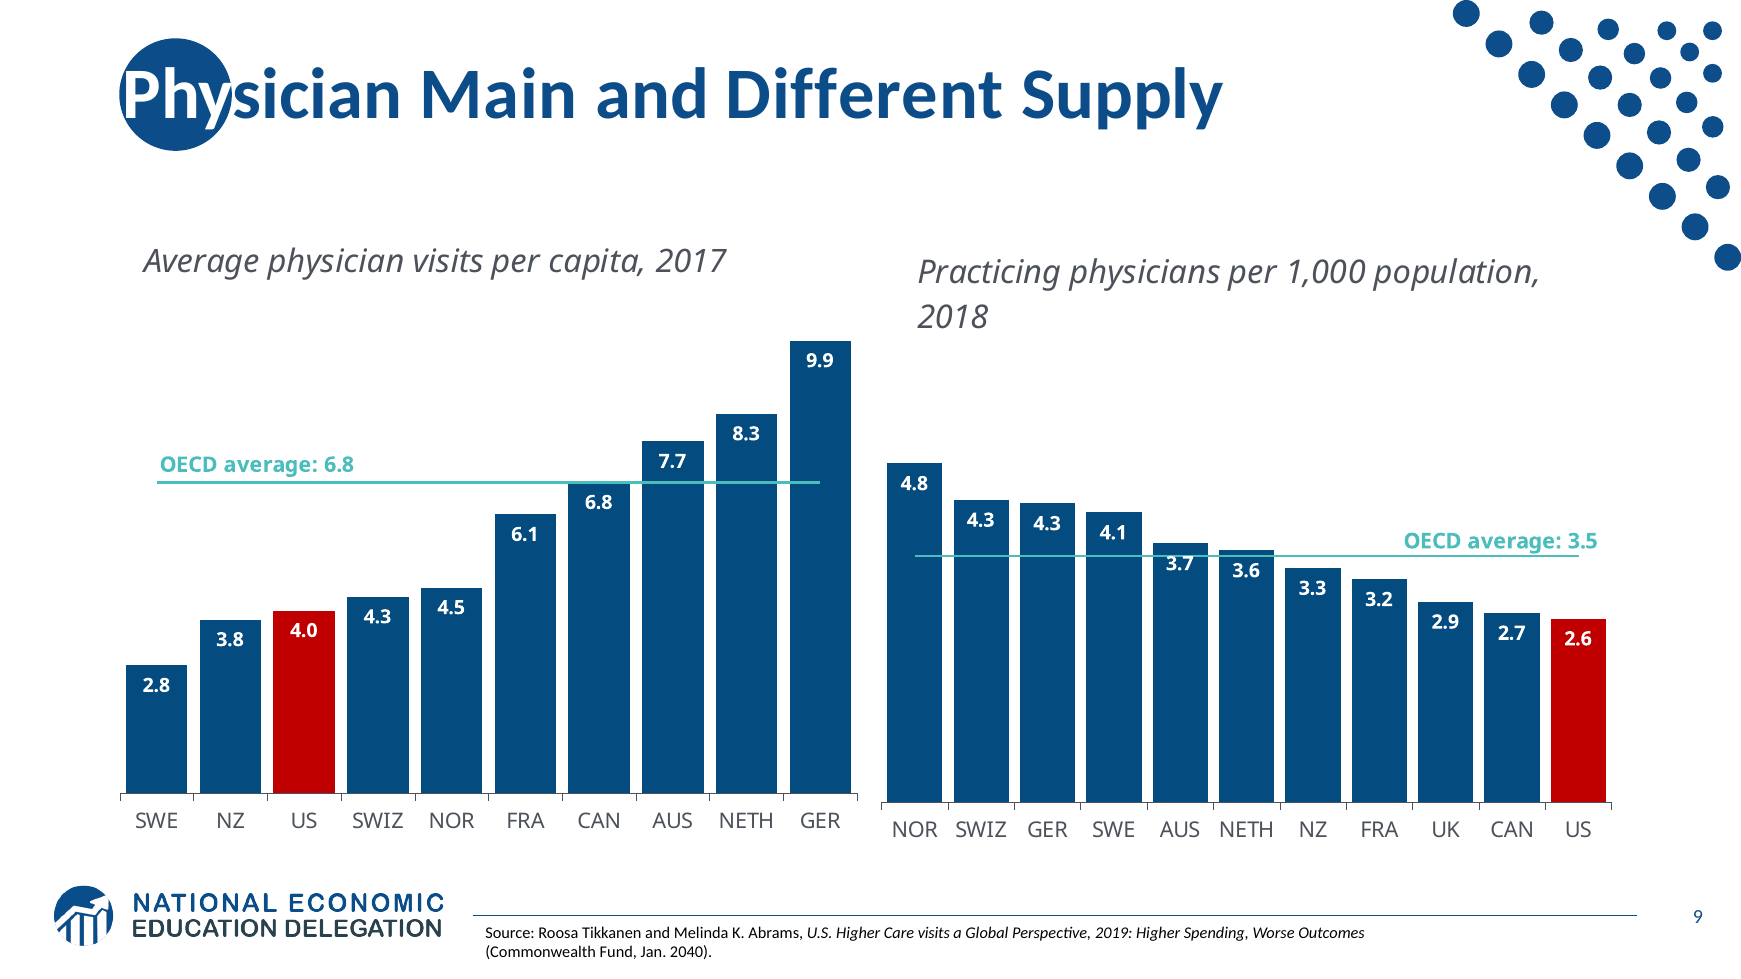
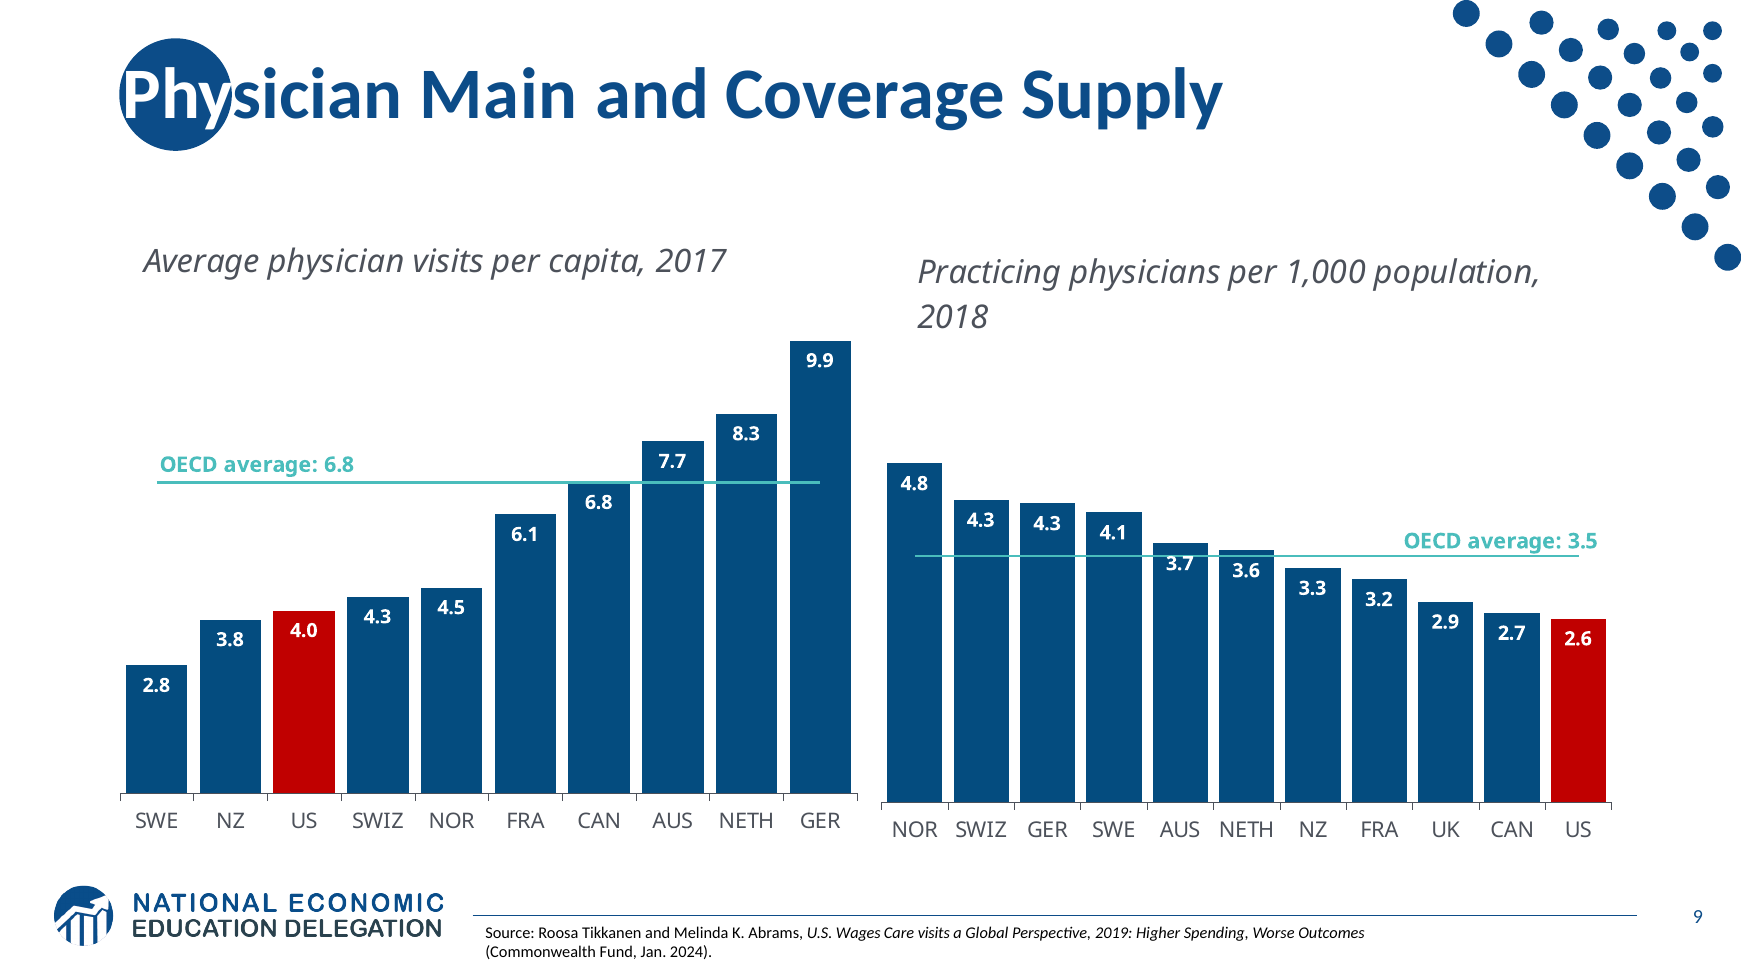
Different: Different -> Coverage
U.S Higher: Higher -> Wages
2040: 2040 -> 2024
